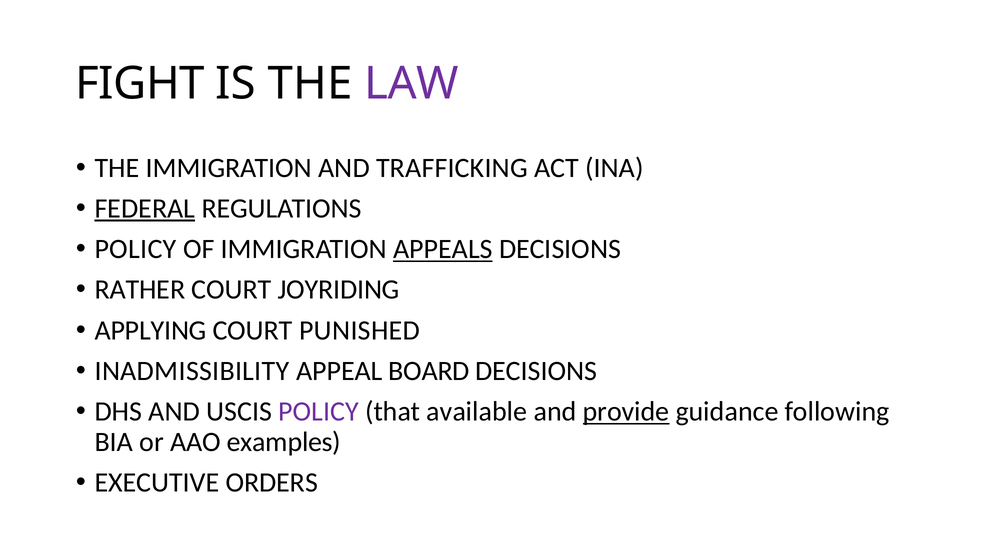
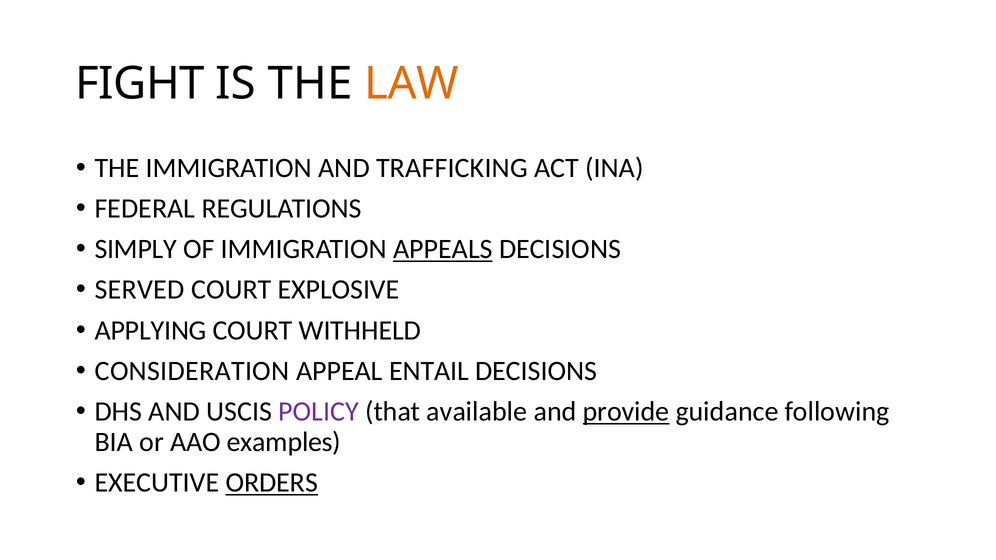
LAW colour: purple -> orange
FEDERAL underline: present -> none
POLICY at (136, 249): POLICY -> SIMPLY
RATHER: RATHER -> SERVED
JOYRIDING: JOYRIDING -> EXPLOSIVE
PUNISHED: PUNISHED -> WITHHELD
INADMISSIBILITY: INADMISSIBILITY -> CONSIDERATION
BOARD: BOARD -> ENTAIL
ORDERS underline: none -> present
